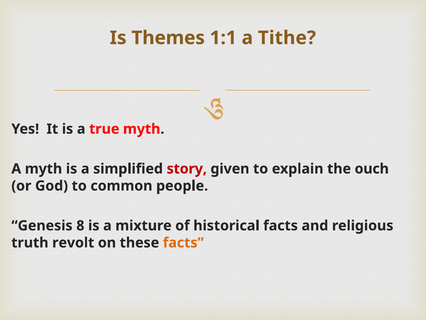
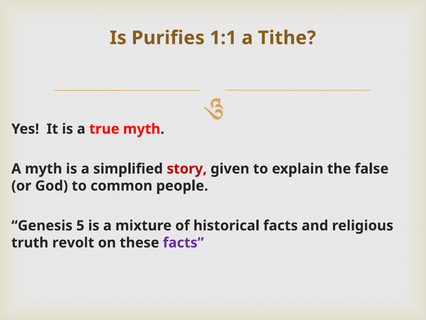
Themes: Themes -> Purifies
ouch: ouch -> false
8: 8 -> 5
facts at (183, 242) colour: orange -> purple
